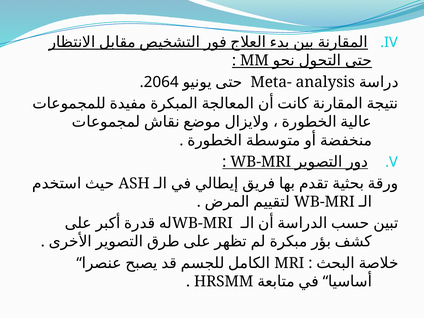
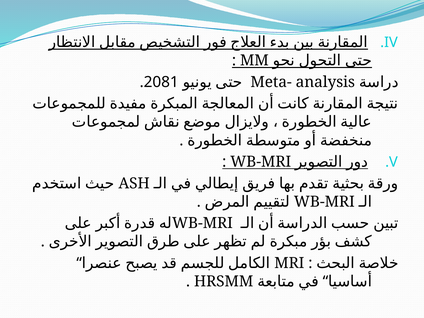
2064: 2064 -> 2081
